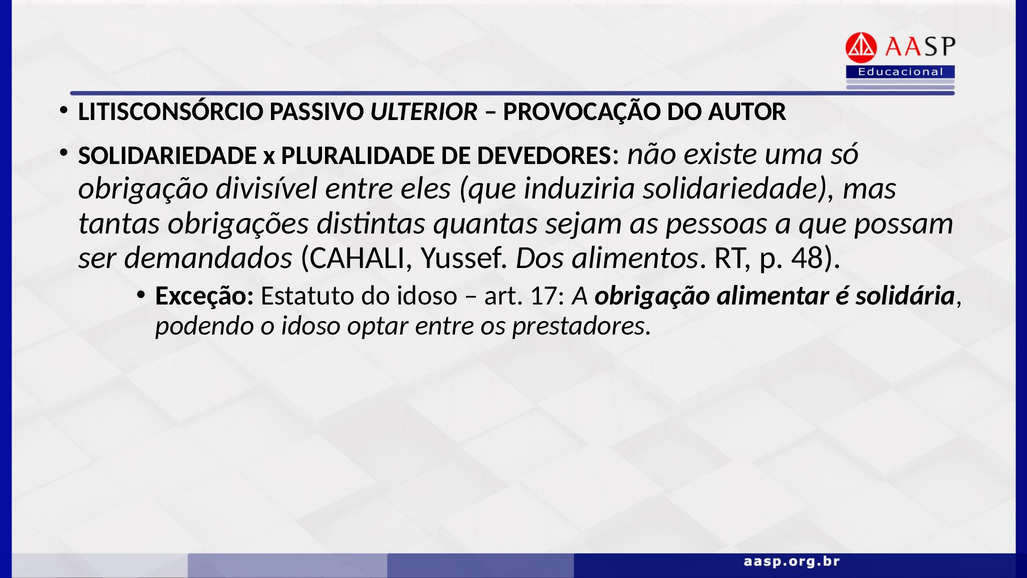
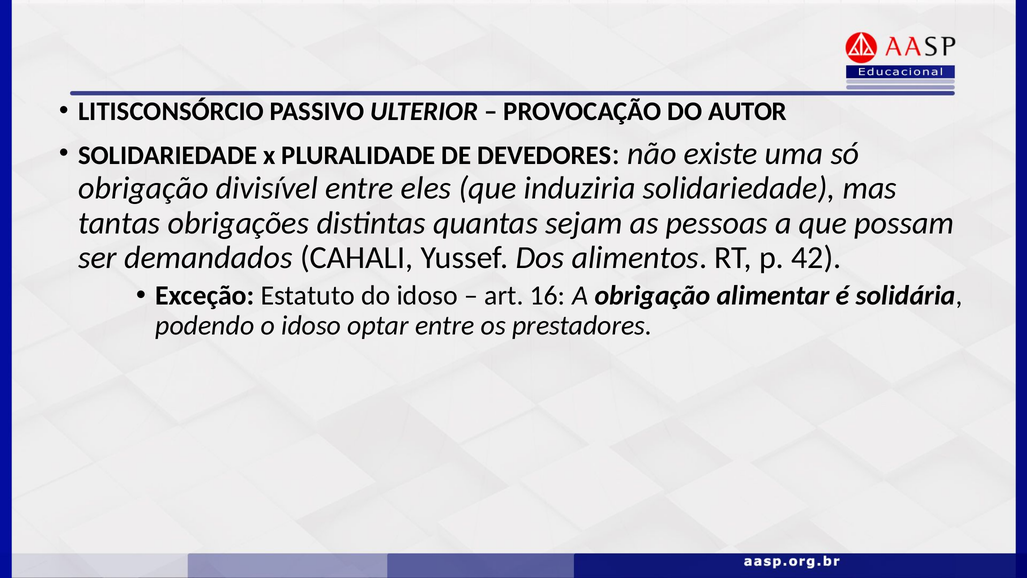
48: 48 -> 42
17: 17 -> 16
